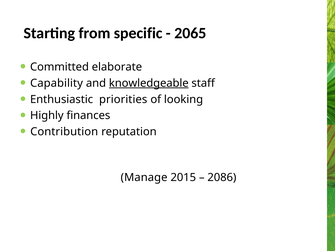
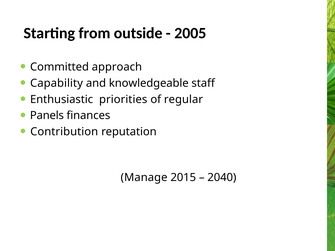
specific: specific -> outside
2065: 2065 -> 2005
elaborate: elaborate -> approach
knowledgeable underline: present -> none
looking: looking -> regular
Highly: Highly -> Panels
2086: 2086 -> 2040
